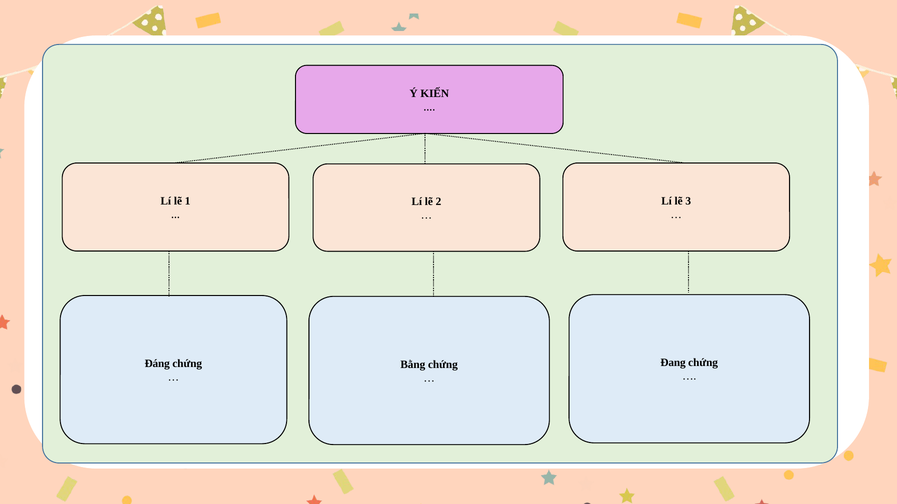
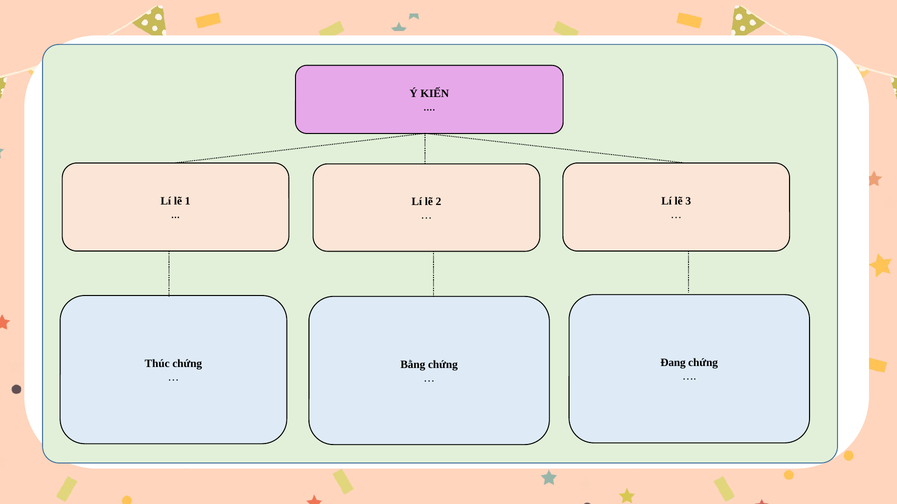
Đáng: Đáng -> Thúc
